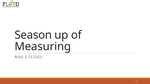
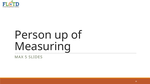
Season: Season -> Person
